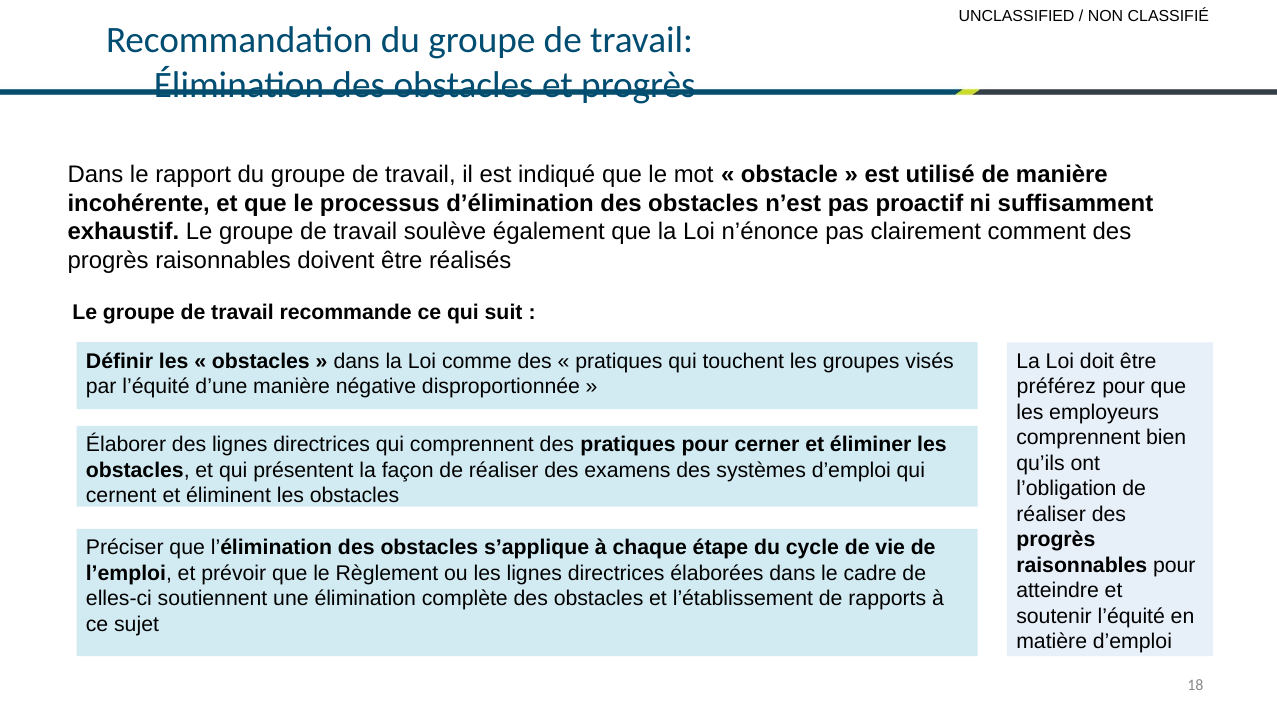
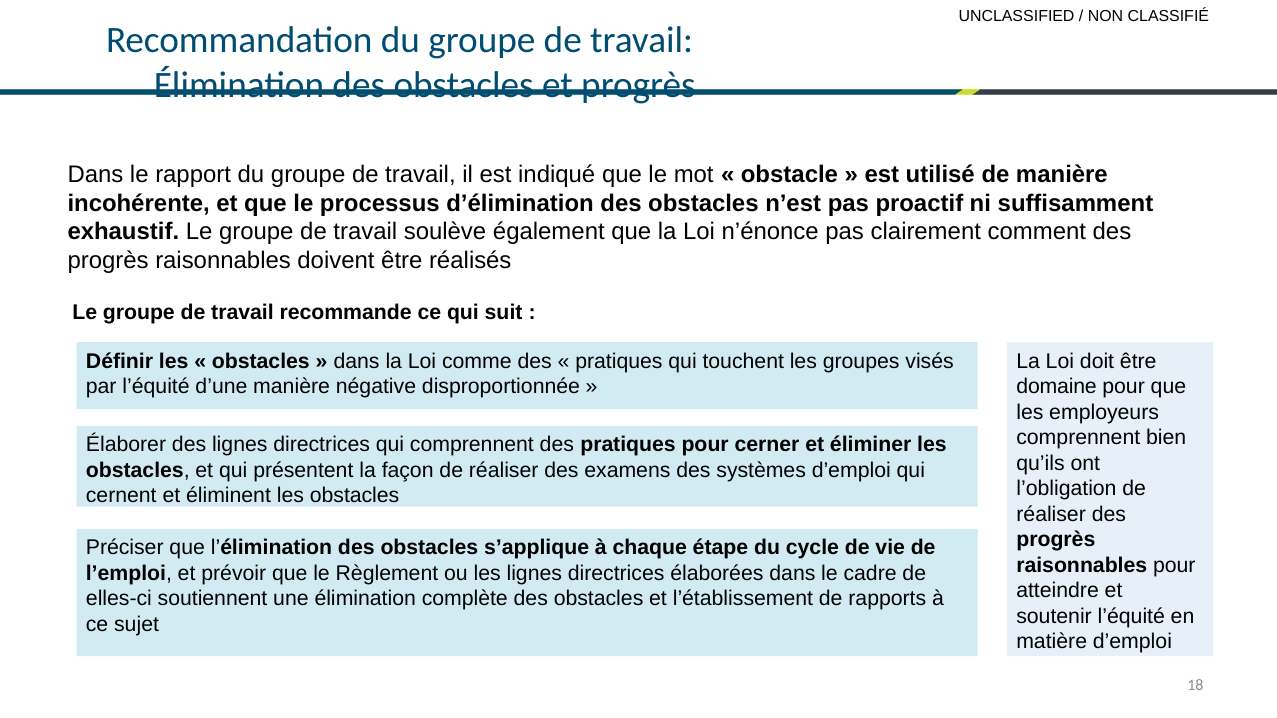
préférez: préférez -> domaine
